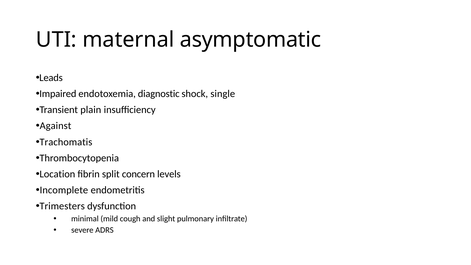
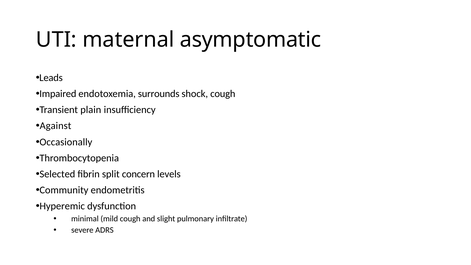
diagnostic: diagnostic -> surrounds
shock single: single -> cough
Trachomatis: Trachomatis -> Occasionally
Location: Location -> Selected
Incomplete: Incomplete -> Community
Trimesters: Trimesters -> Hyperemic
